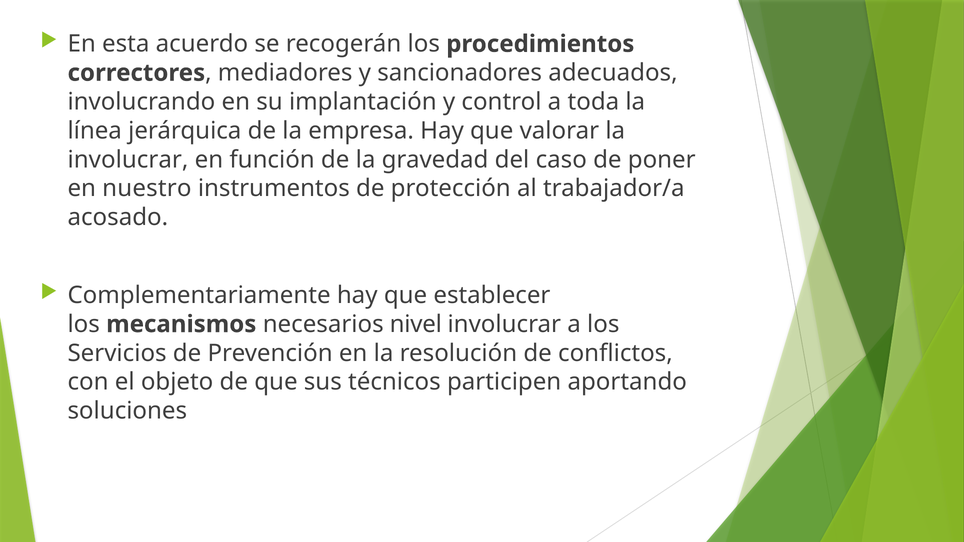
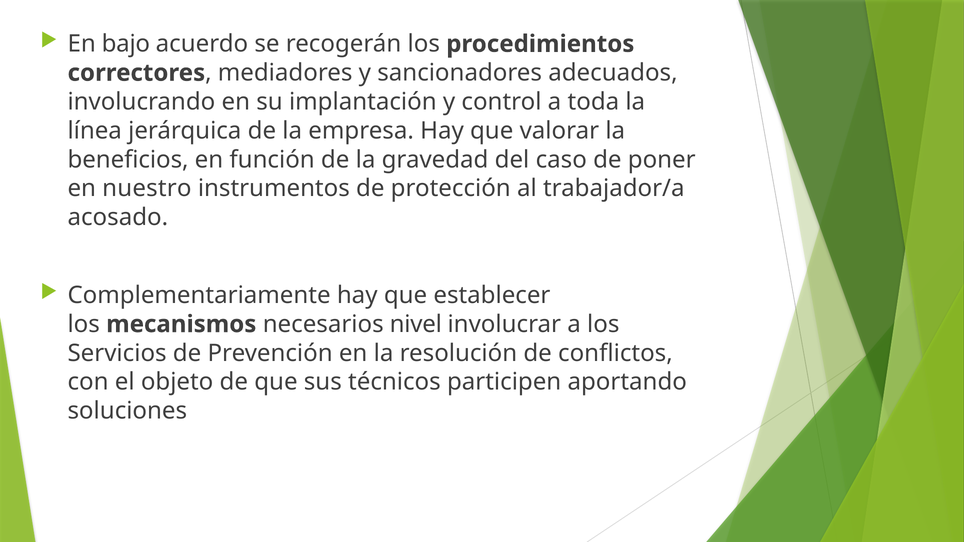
esta: esta -> bajo
involucrar at (128, 160): involucrar -> beneficios
